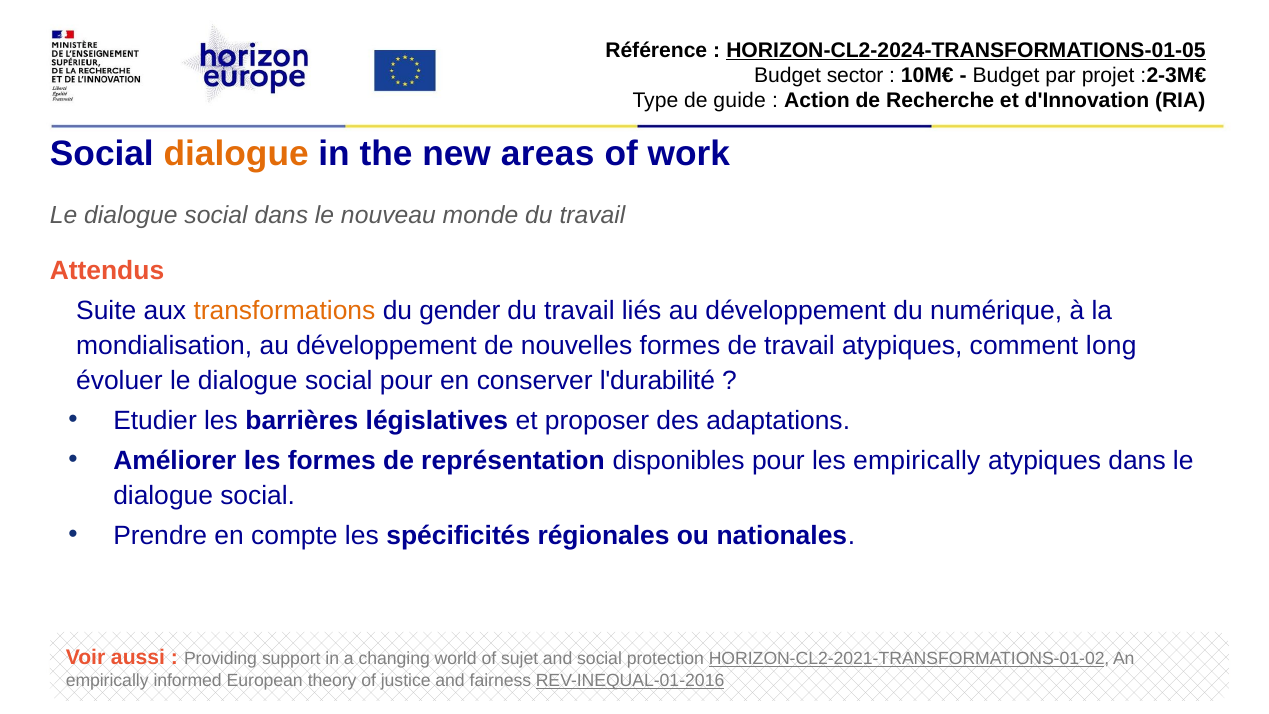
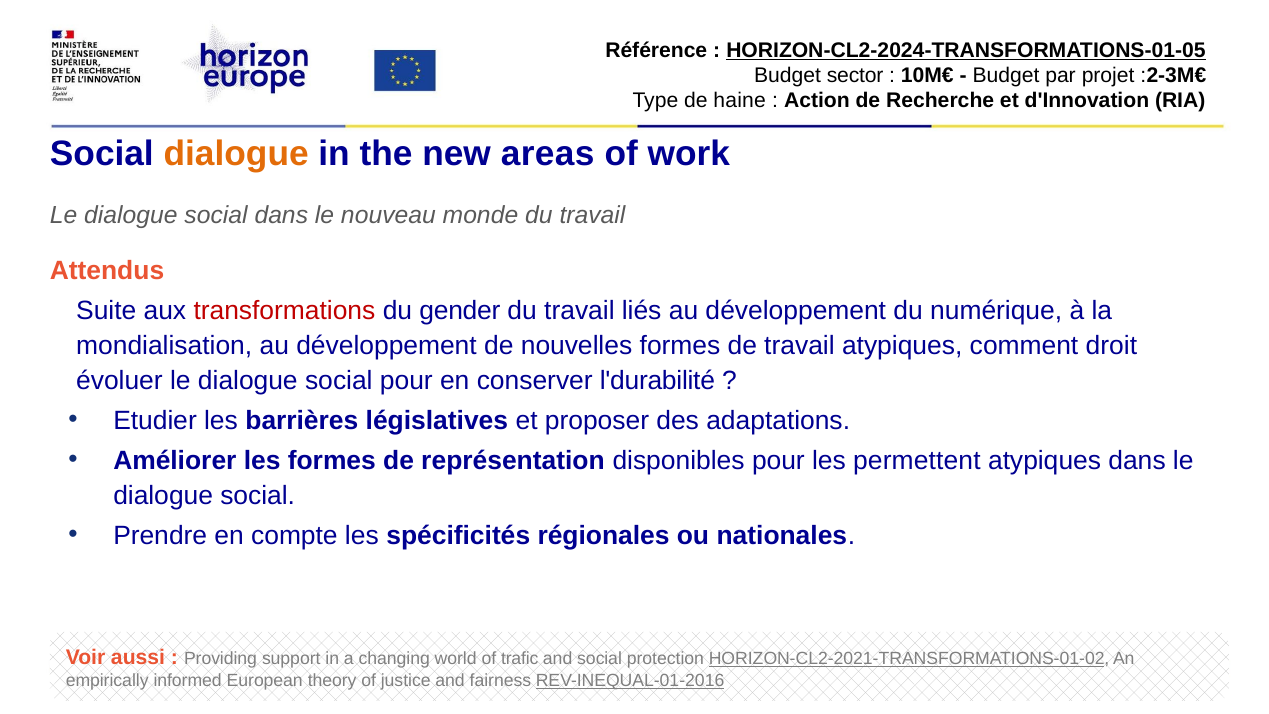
guide: guide -> haine
transformations colour: orange -> red
long: long -> droit
les empirically: empirically -> permettent
sujet: sujet -> trafic
